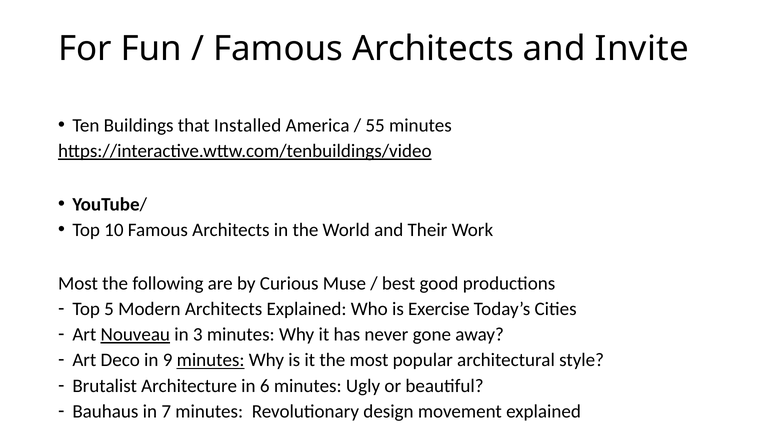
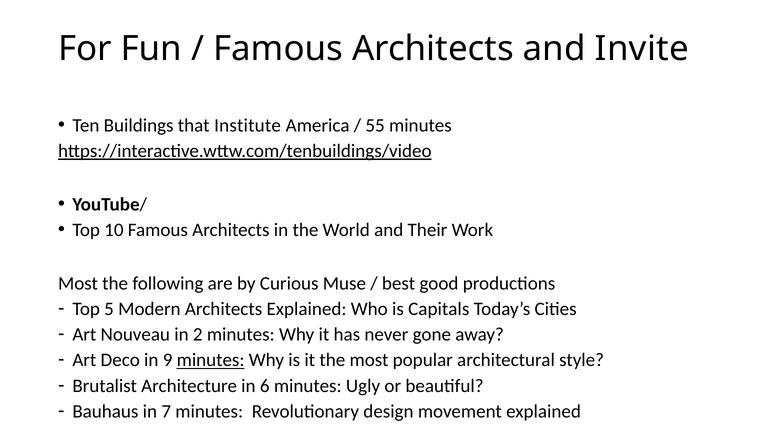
Installed: Installed -> Institute
Exercise: Exercise -> Capitals
Nouveau underline: present -> none
3: 3 -> 2
